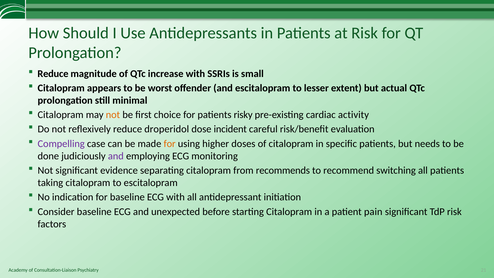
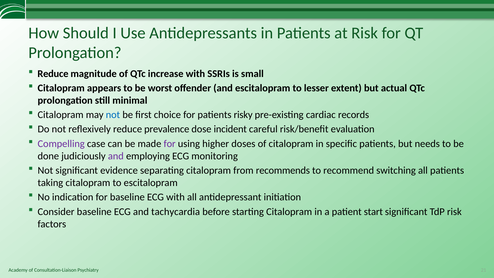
not at (113, 115) colour: orange -> blue
activity: activity -> records
droperidol: droperidol -> prevalence
for at (170, 144) colour: orange -> purple
unexpected: unexpected -> tachycardia
pain: pain -> start
